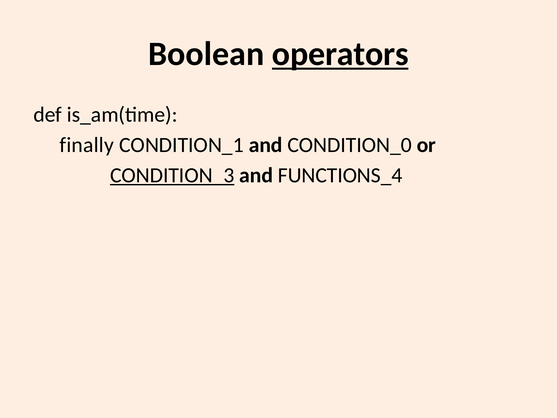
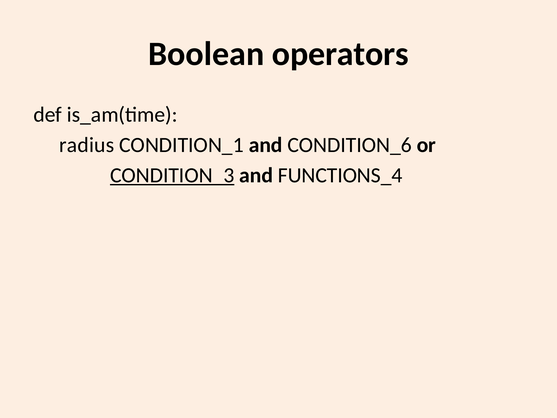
operators underline: present -> none
finally: finally -> radius
CONDITION_0: CONDITION_0 -> CONDITION_6
